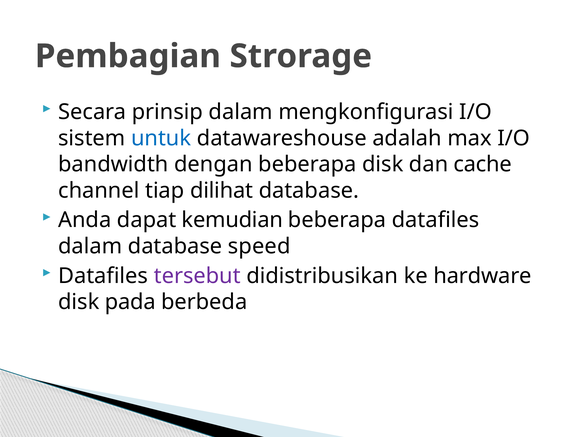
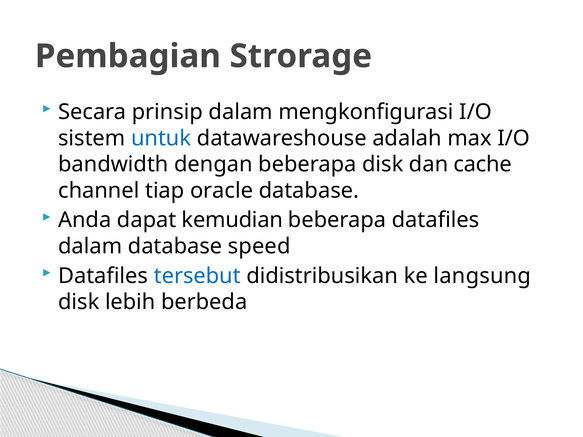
dilihat: dilihat -> oracle
tersebut colour: purple -> blue
hardware: hardware -> langsung
pada: pada -> lebih
